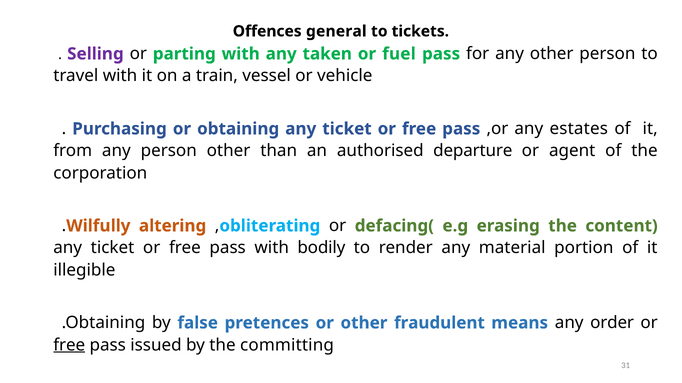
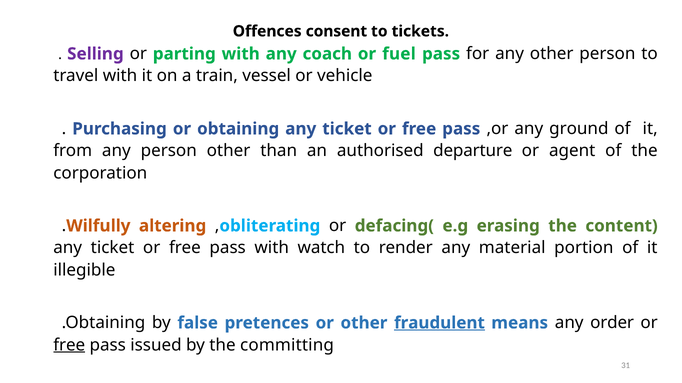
general: general -> consent
taken: taken -> coach
estates: estates -> ground
bodily: bodily -> watch
fraudulent underline: none -> present
